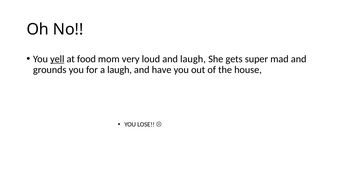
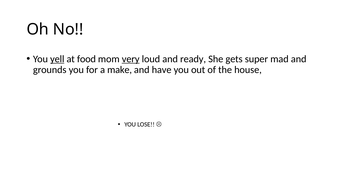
very underline: none -> present
and laugh: laugh -> ready
a laugh: laugh -> make
